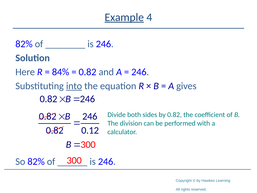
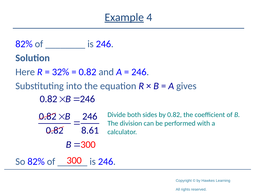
84%: 84% -> 32%
into underline: present -> none
0.12: 0.12 -> 8.61
